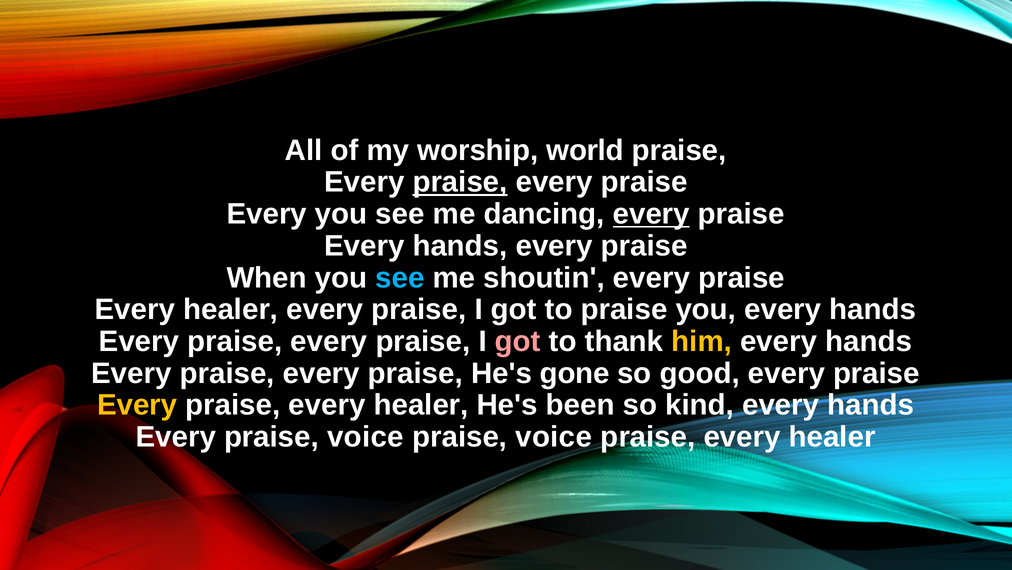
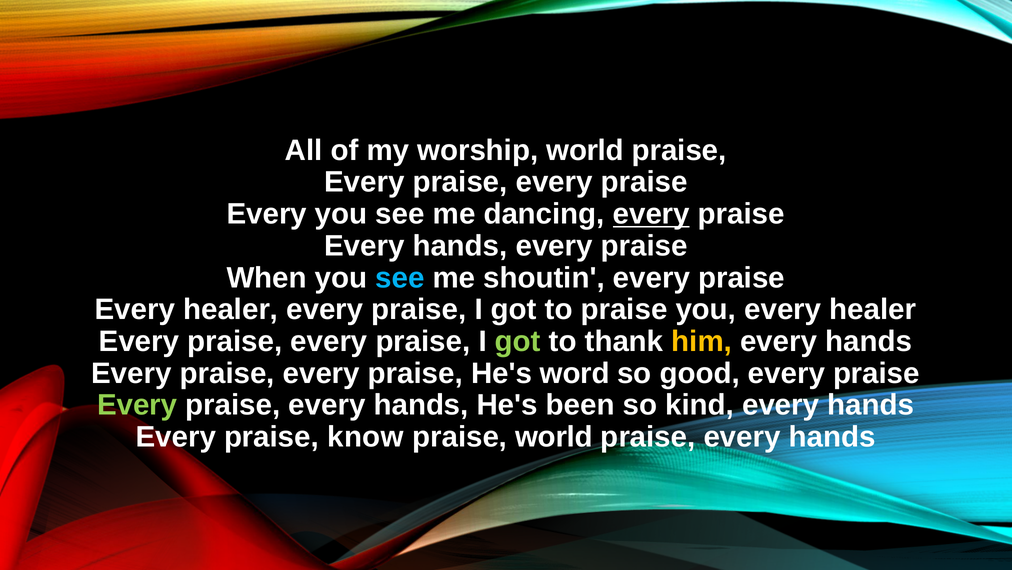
praise at (460, 182) underline: present -> none
you every hands: hands -> healer
got at (518, 341) colour: pink -> light green
gone: gone -> word
Every at (137, 405) colour: yellow -> light green
healer at (421, 405): healer -> hands
Every praise voice: voice -> know
voice at (554, 437): voice -> world
healer at (832, 437): healer -> hands
